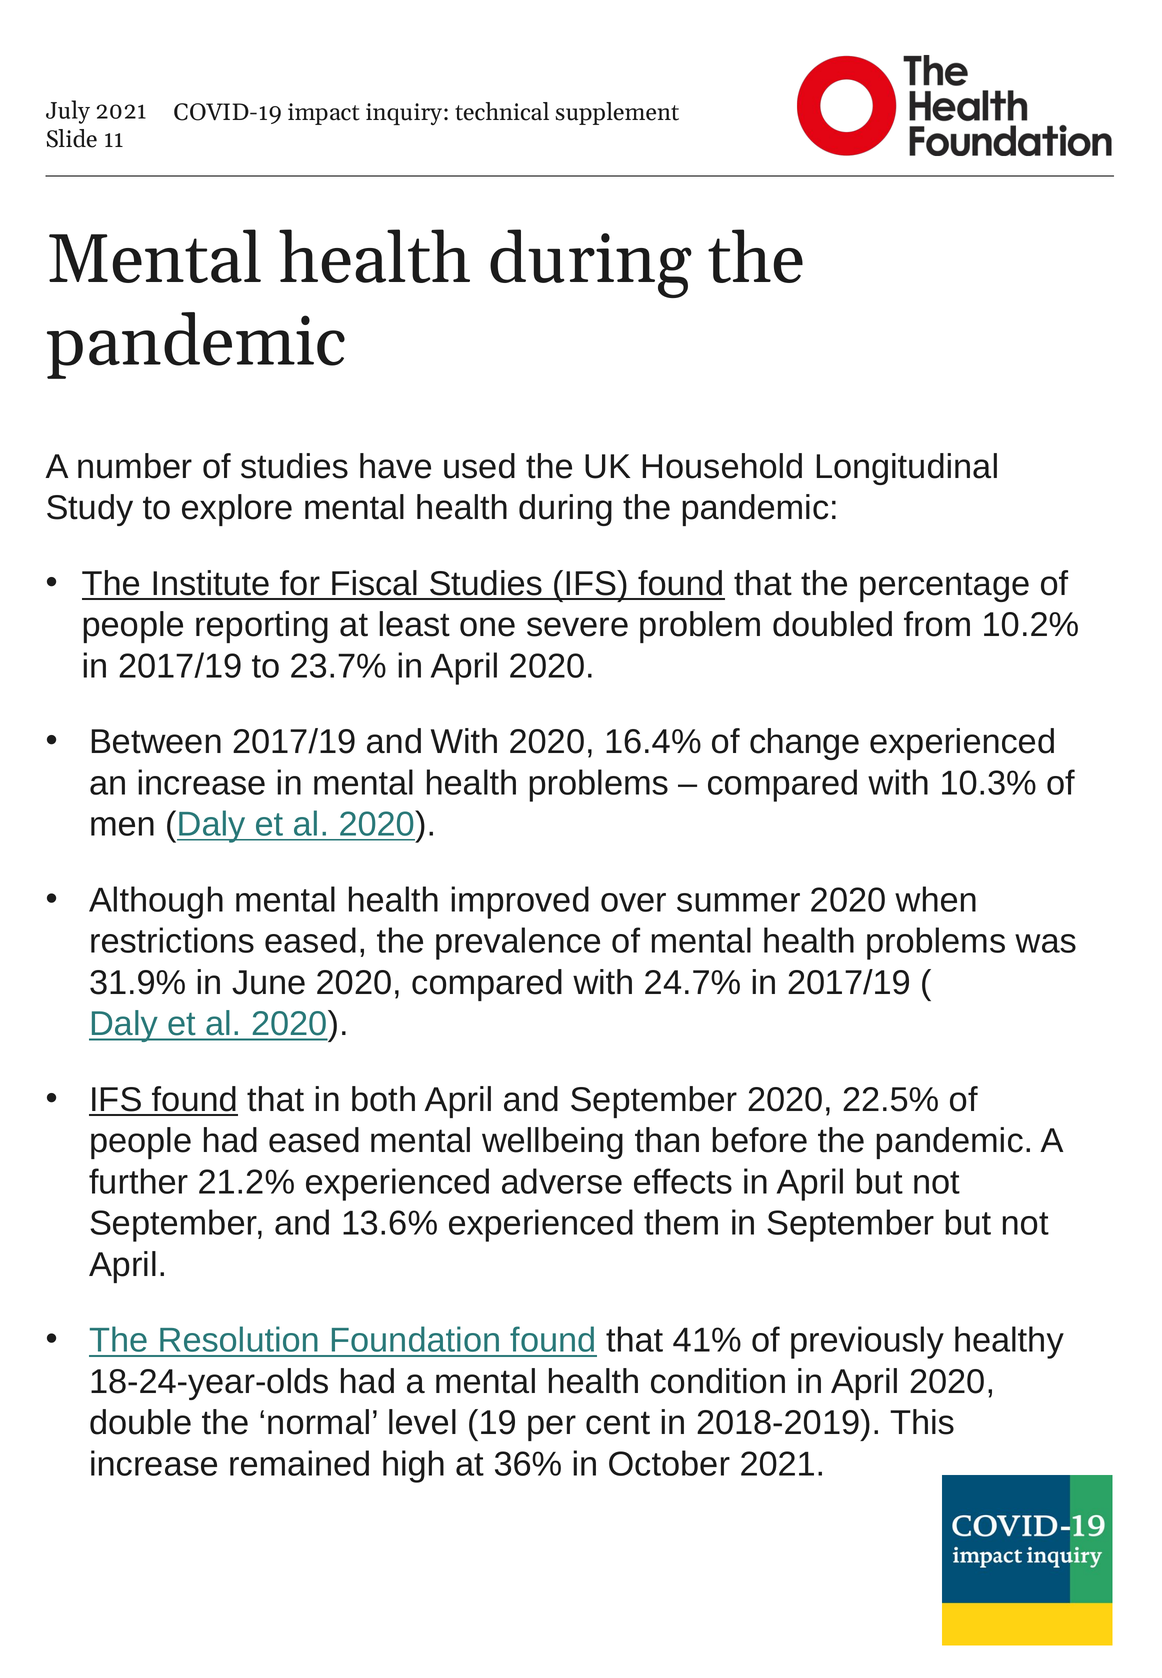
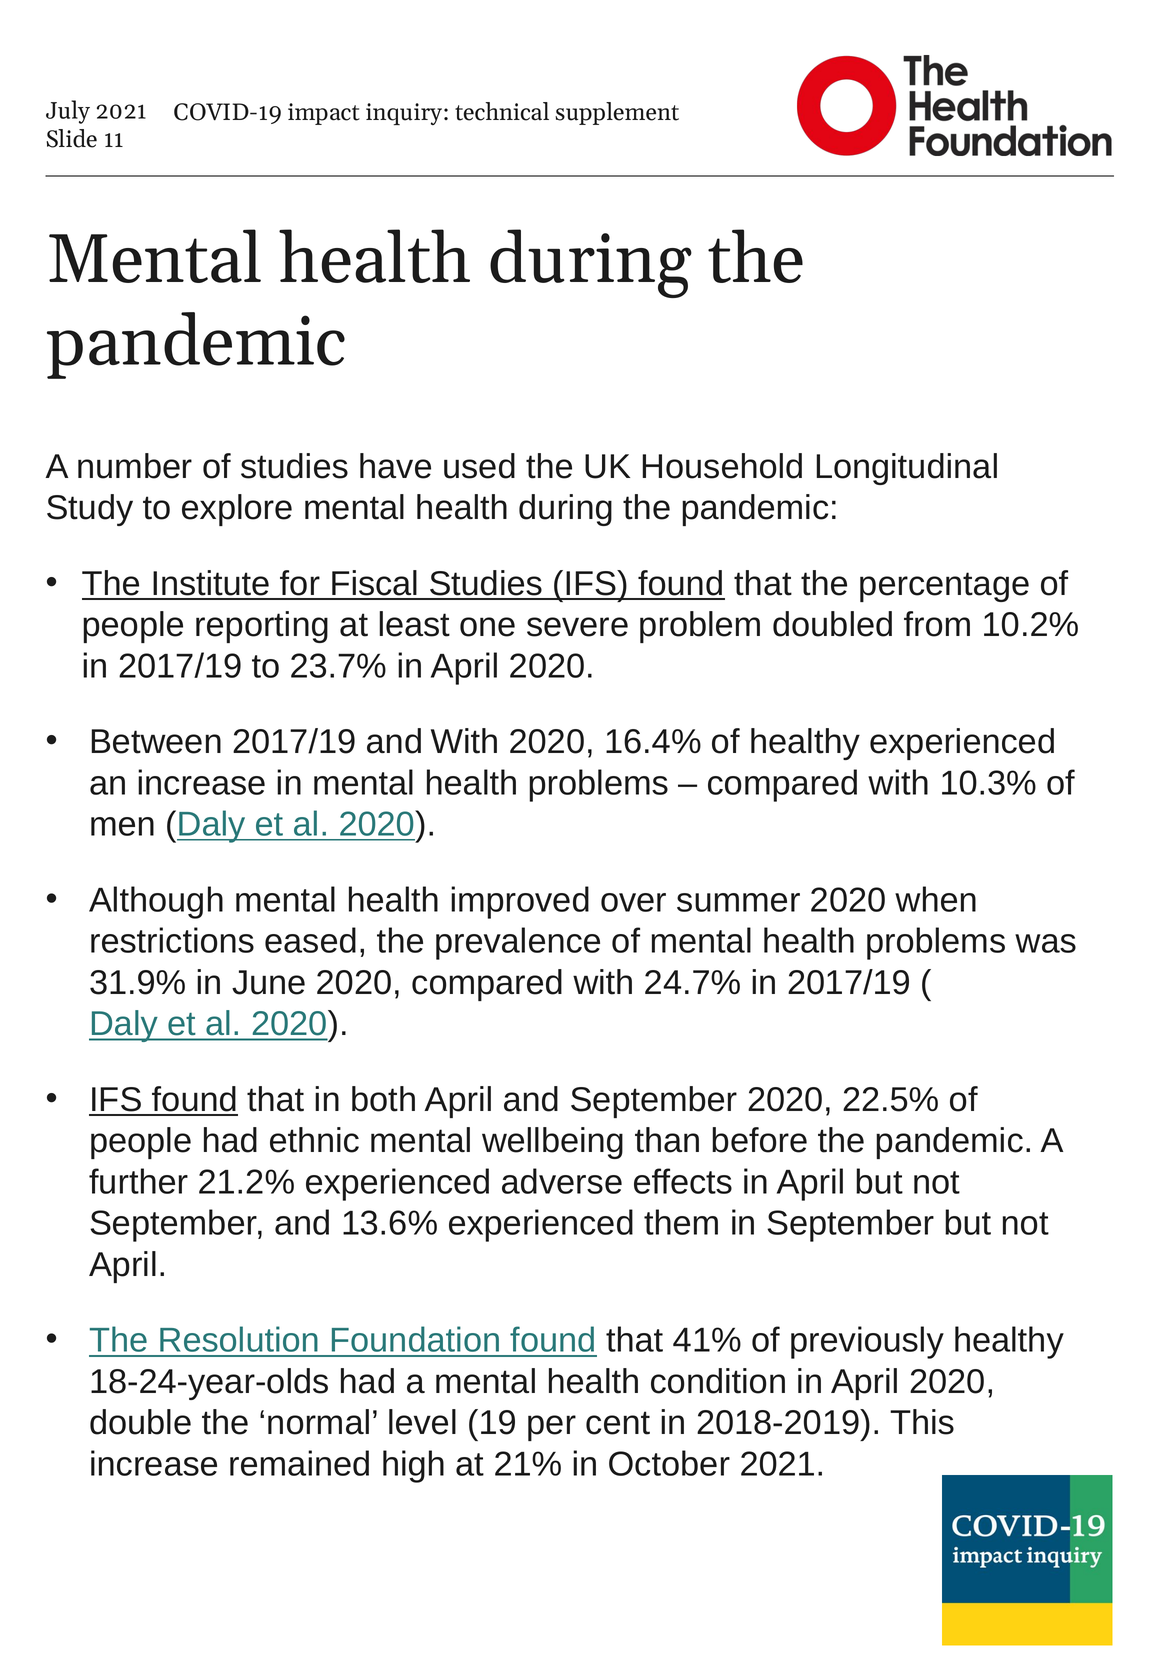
of change: change -> healthy
had eased: eased -> ethnic
36%: 36% -> 21%
